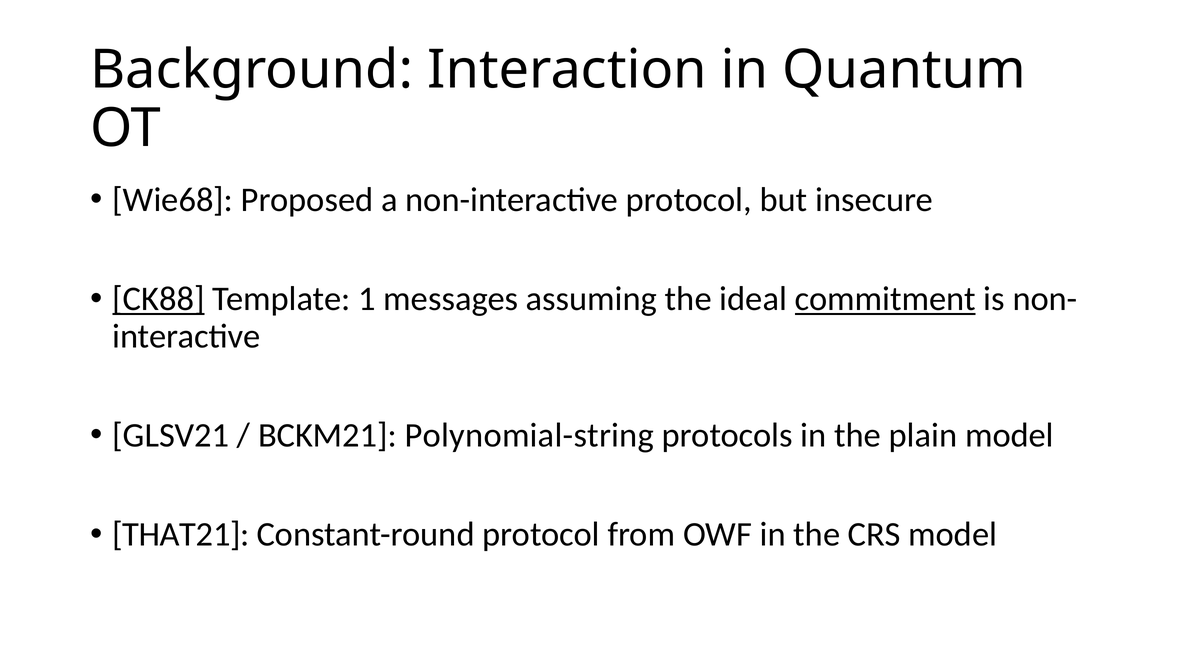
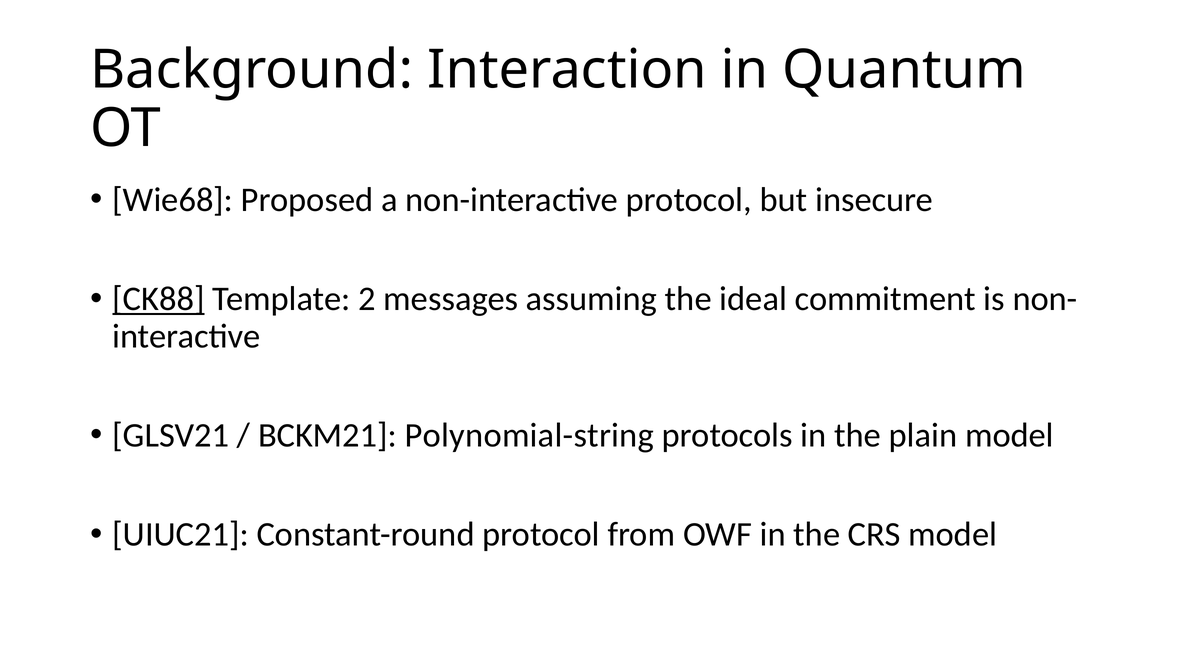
1: 1 -> 2
commitment underline: present -> none
THAT21: THAT21 -> UIUC21
